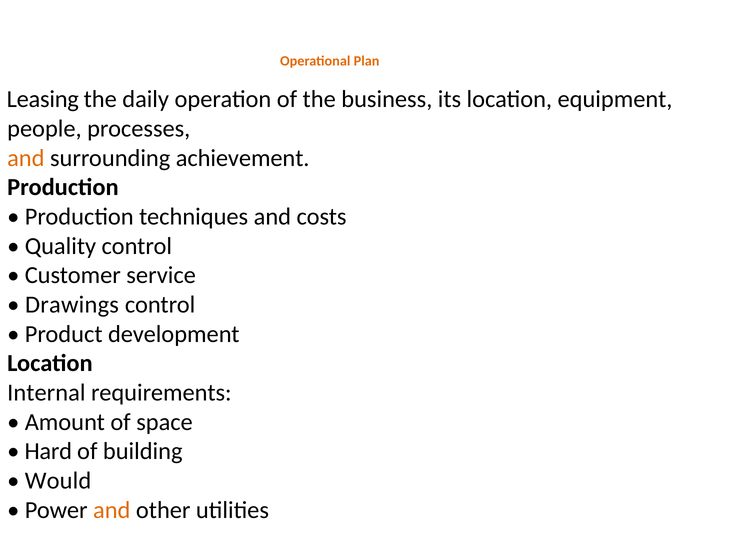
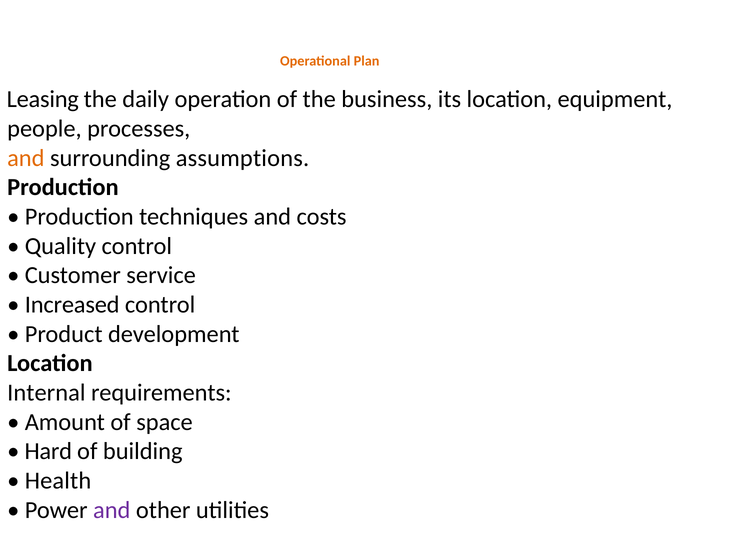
achievement: achievement -> assumptions
Drawings: Drawings -> Increased
Would: Would -> Health
and at (112, 510) colour: orange -> purple
